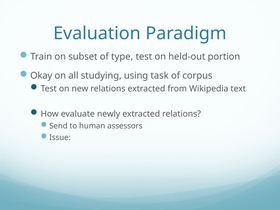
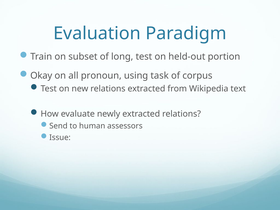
type: type -> long
studying: studying -> pronoun
